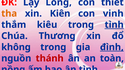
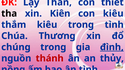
Lòng: Lòng -> Thần
tha colour: orange -> black
con vinh: vinh -> kiêu
tình at (114, 25) underline: present -> none
không: không -> chúng
toàn: toàn -> thủy
